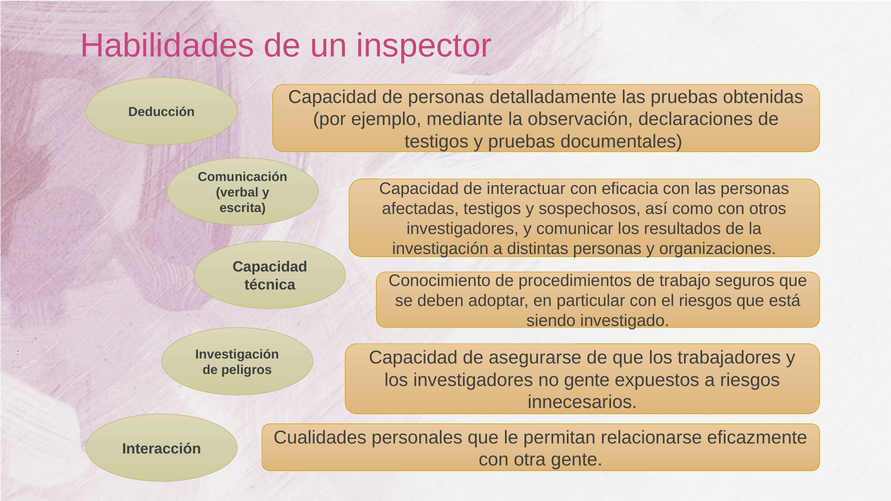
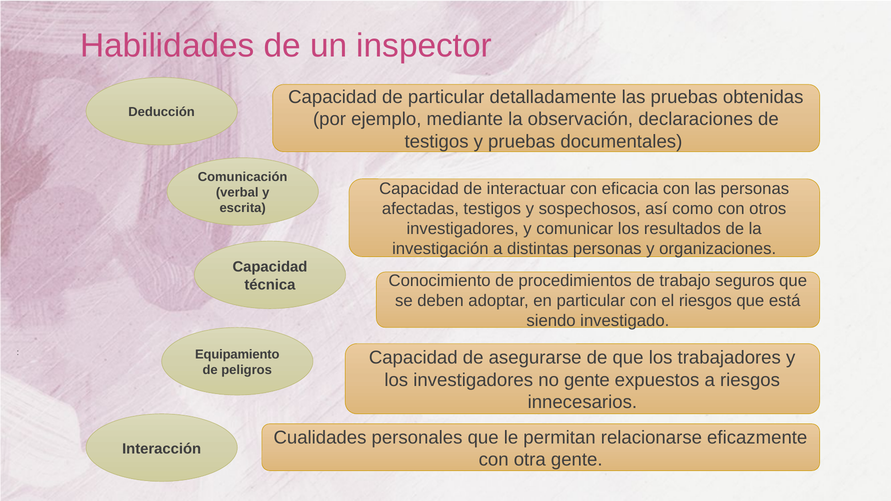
de personas: personas -> particular
Investigación at (237, 354): Investigación -> Equipamiento
